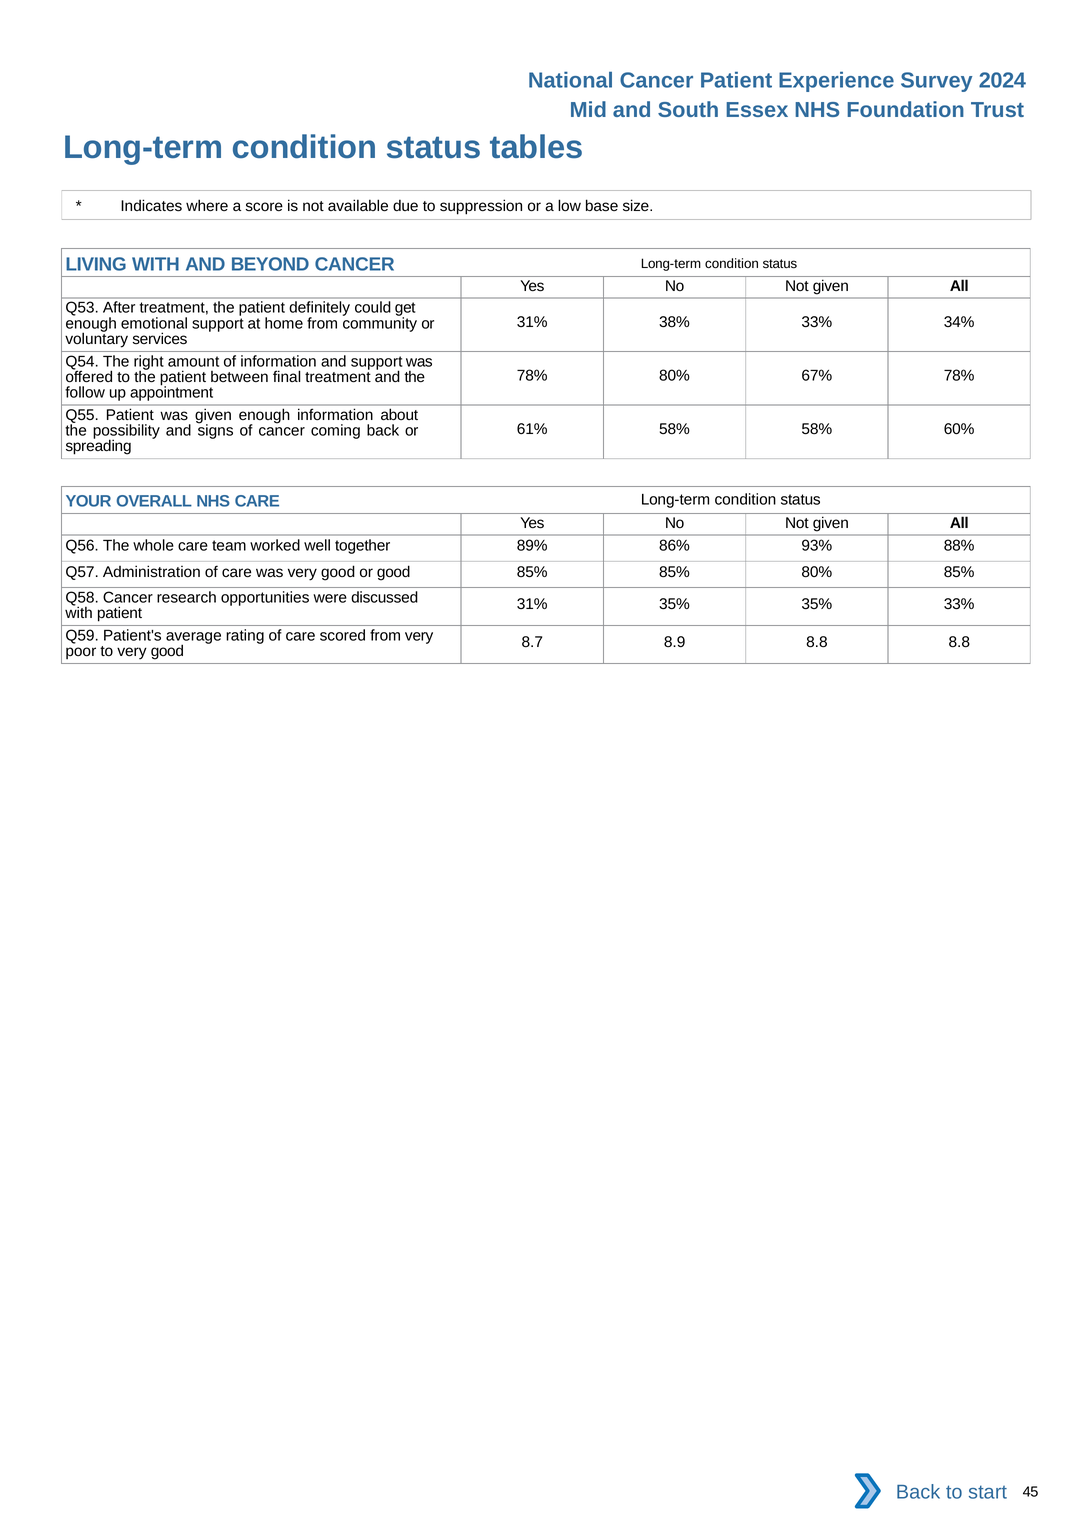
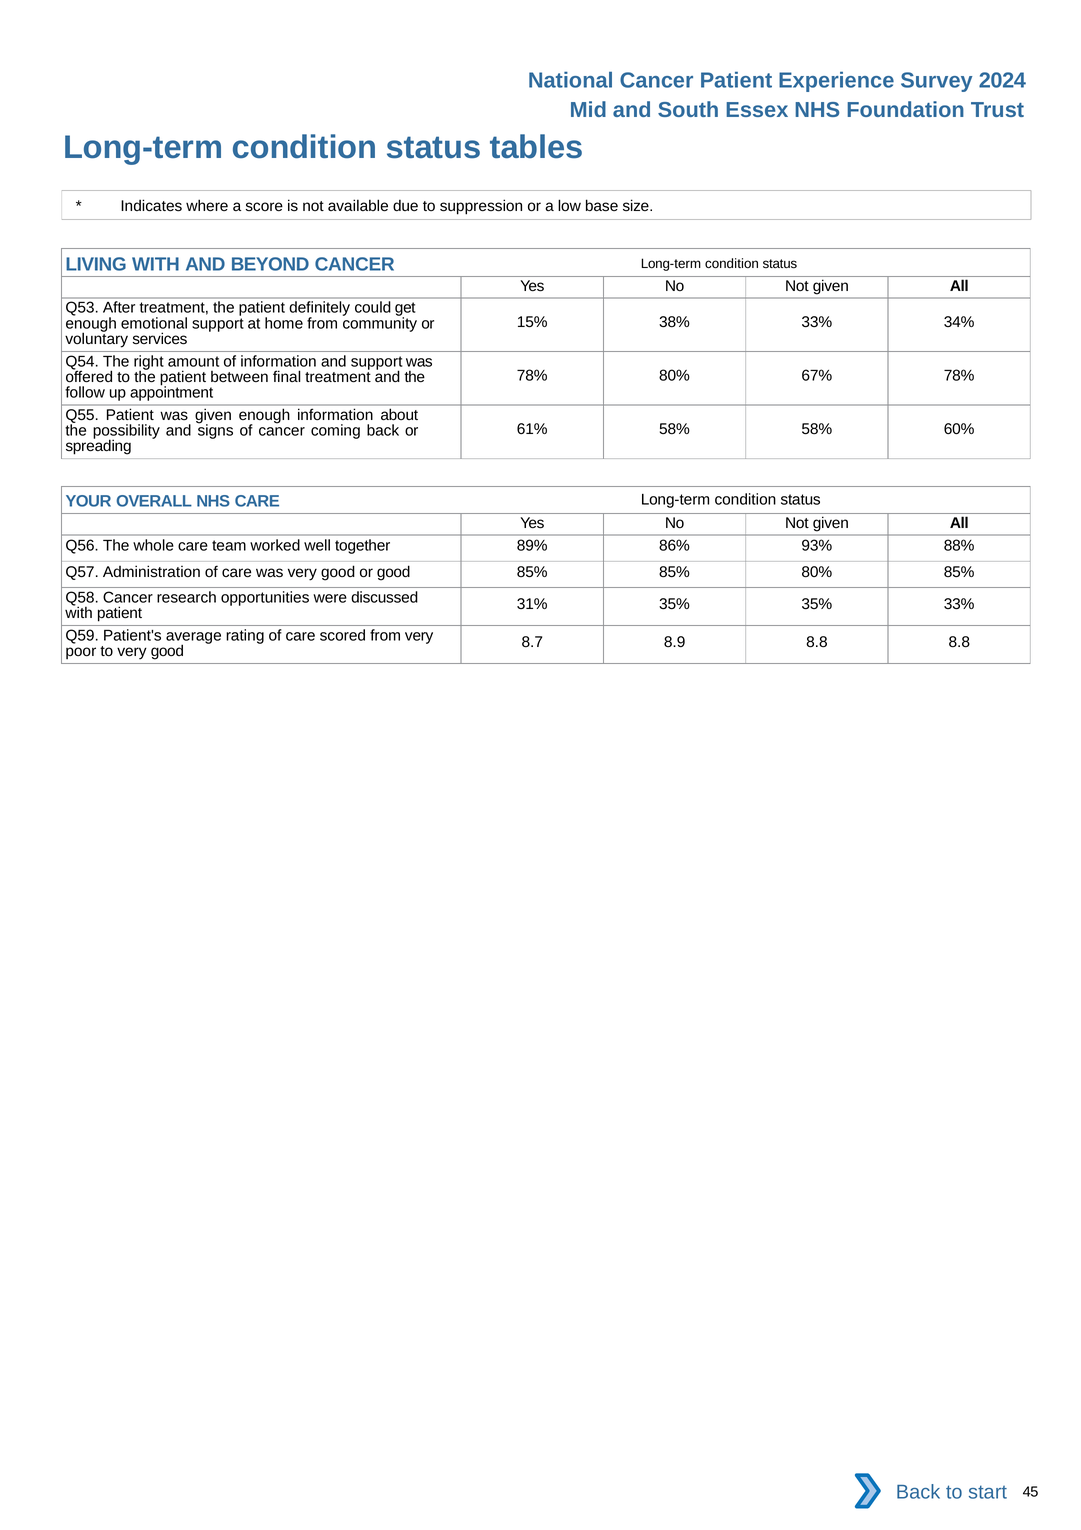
31% at (532, 322): 31% -> 15%
